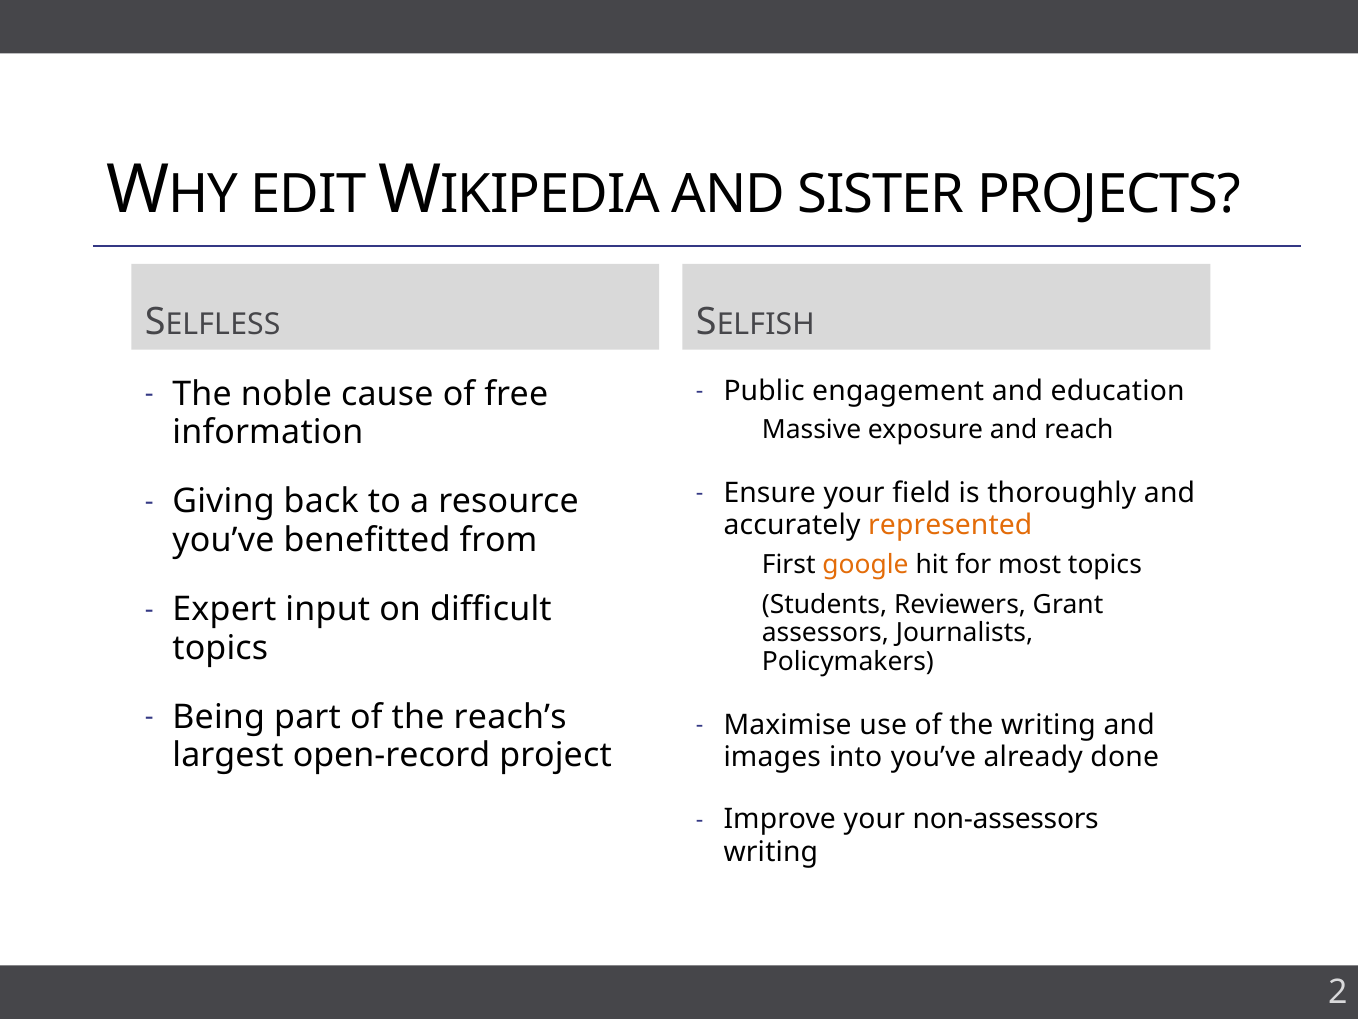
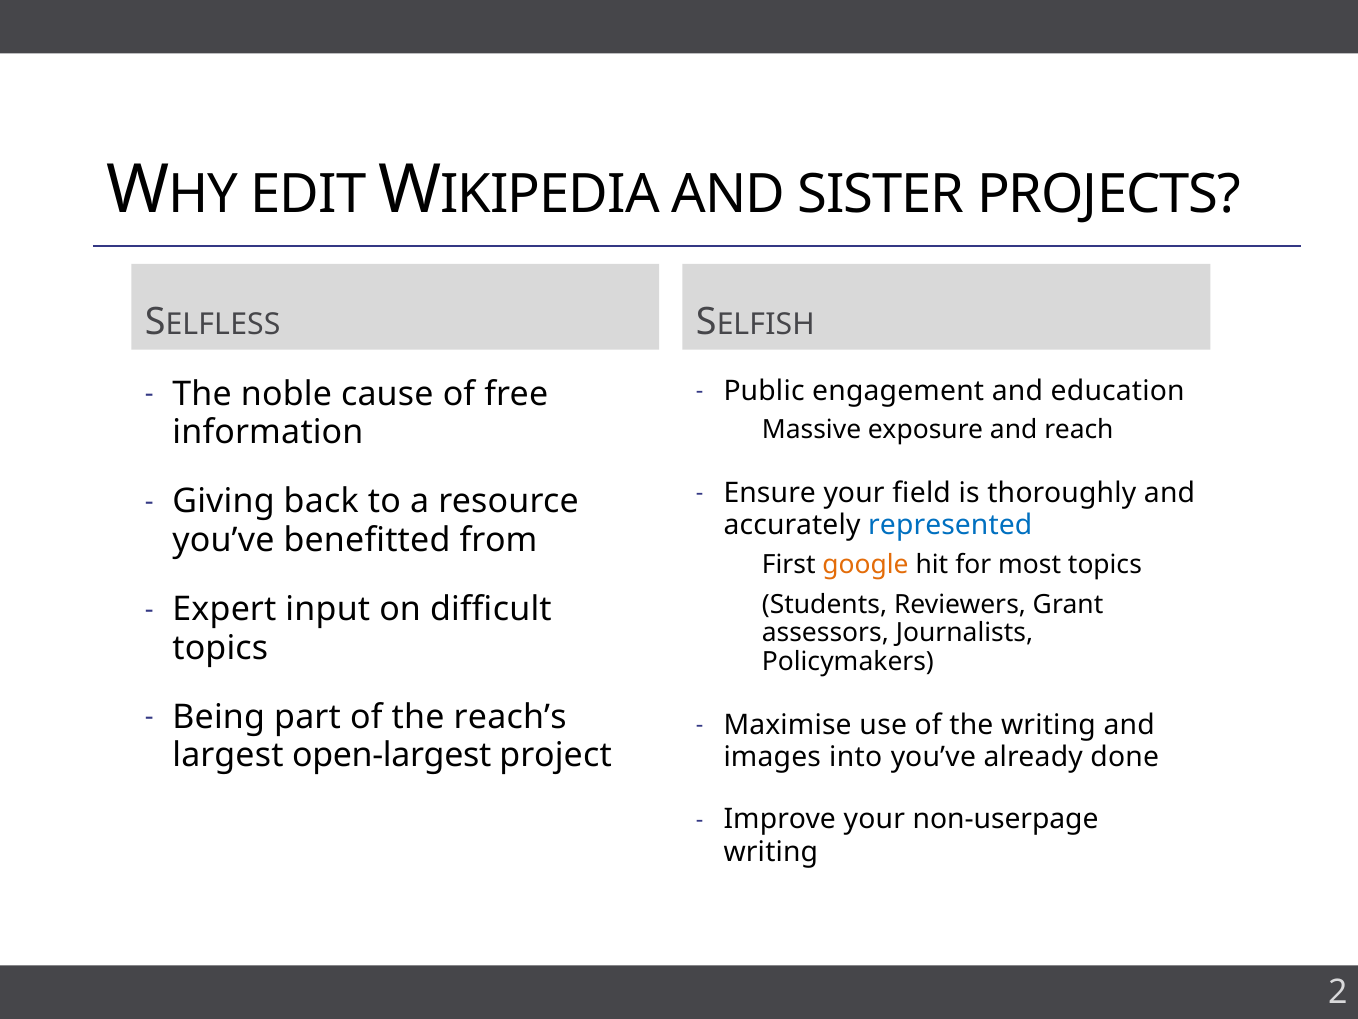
represented colour: orange -> blue
open-record: open-record -> open-largest
non-assessors: non-assessors -> non-userpage
